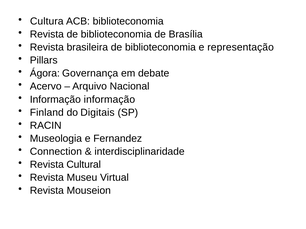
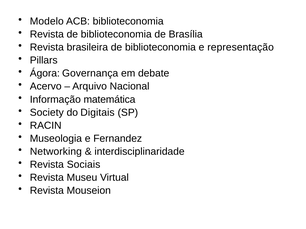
Cultura: Cultura -> Modelo
Informação informação: informação -> matemática
Finland: Finland -> Society
Connection: Connection -> Networking
Cultural: Cultural -> Sociais
